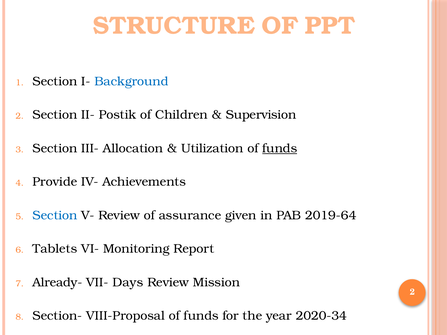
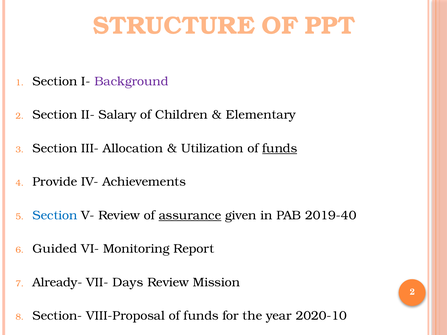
Background colour: blue -> purple
Postik: Postik -> Salary
Supervision: Supervision -> Elementary
assurance underline: none -> present
2019-64: 2019-64 -> 2019-40
Tablets: Tablets -> Guided
2020-34: 2020-34 -> 2020-10
